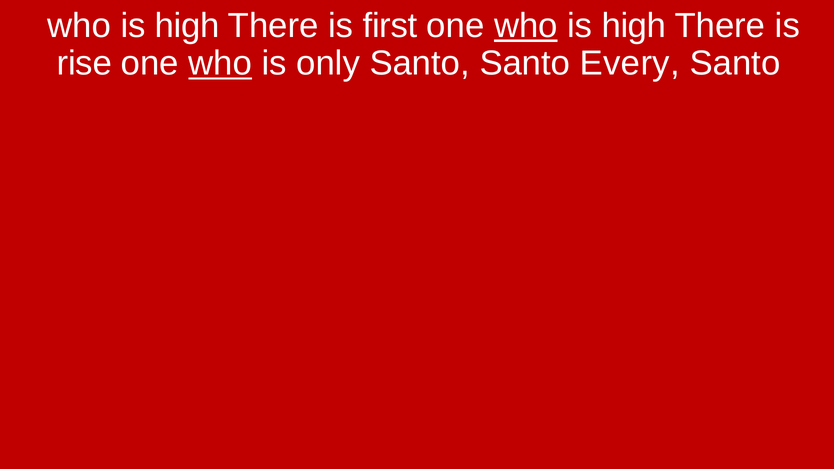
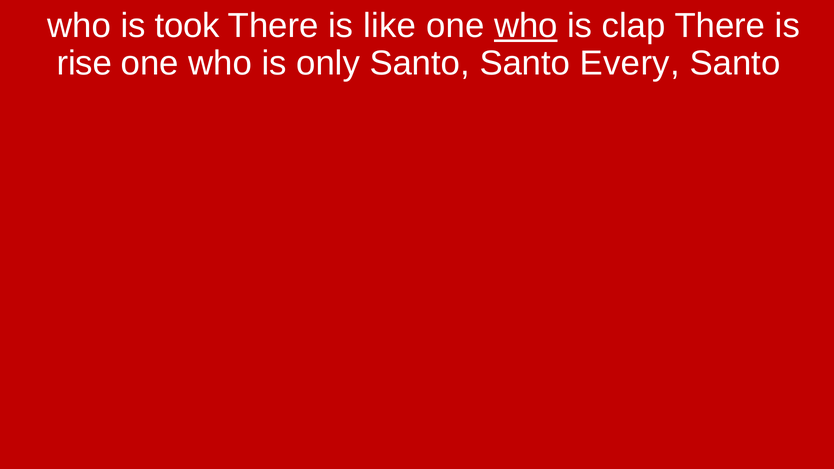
high at (187, 26): high -> took
first: first -> like
high at (634, 26): high -> clap
who at (220, 63) underline: present -> none
